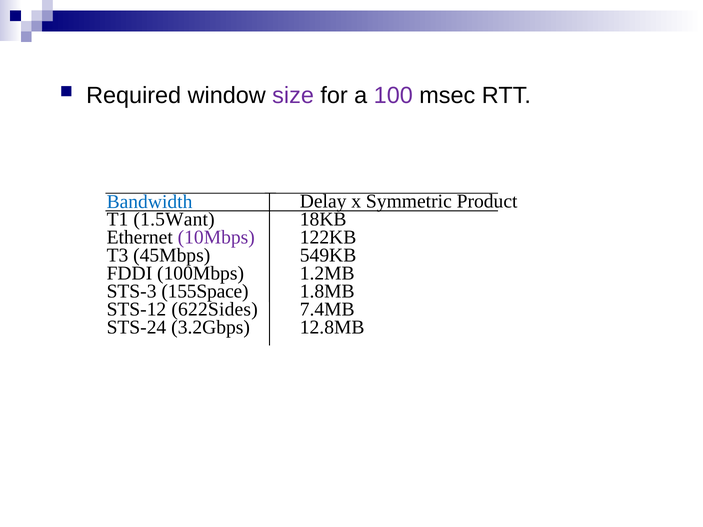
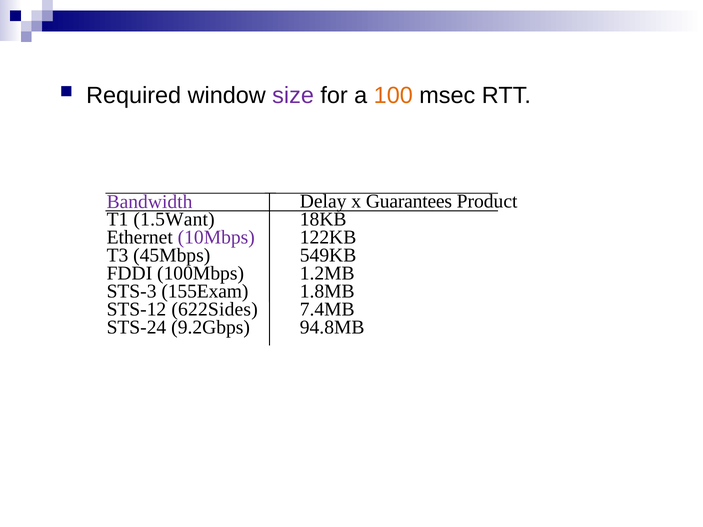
100 colour: purple -> orange
Bandwidth colour: blue -> purple
Symmetric: Symmetric -> Guarantees
155Space: 155Space -> 155Exam
3.2Gbps: 3.2Gbps -> 9.2Gbps
12.8MB: 12.8MB -> 94.8MB
